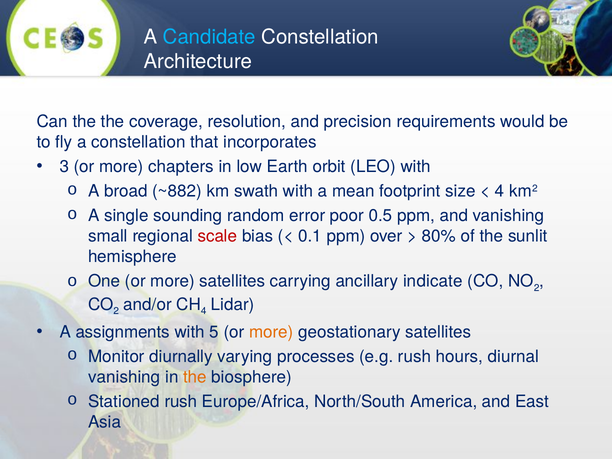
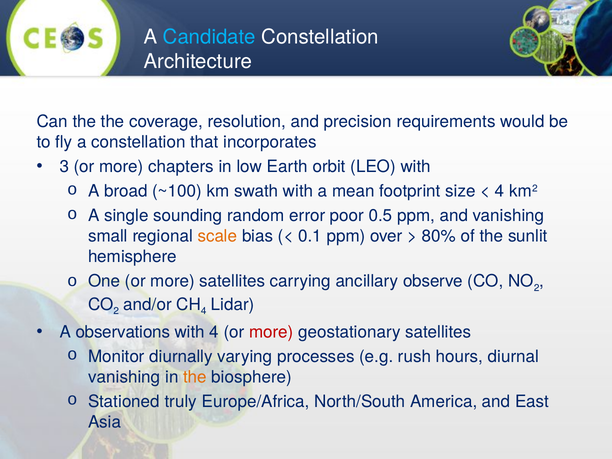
~882: ~882 -> ~100
scale colour: red -> orange
indicate: indicate -> observe
assignments: assignments -> observations
with 5: 5 -> 4
more at (271, 332) colour: orange -> red
Stationed rush: rush -> truly
